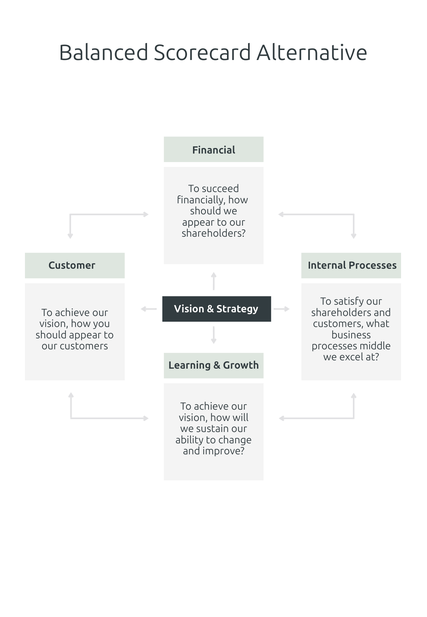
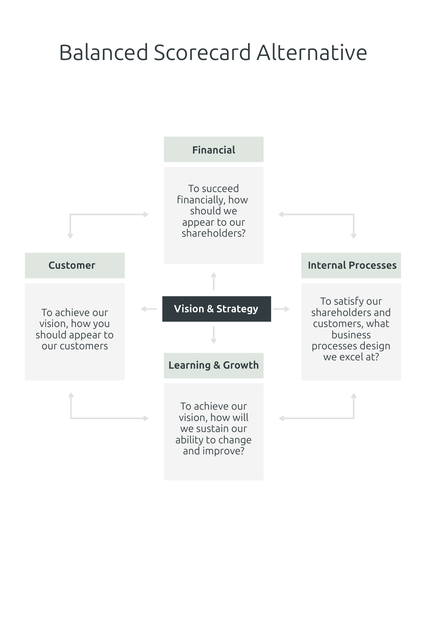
middle: middle -> design
